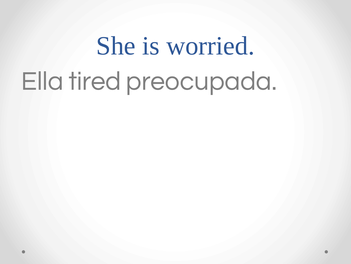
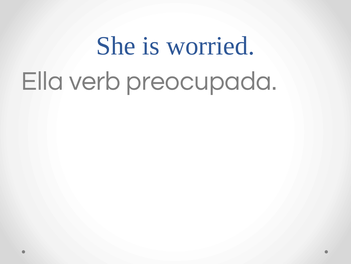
tired: tired -> verb
